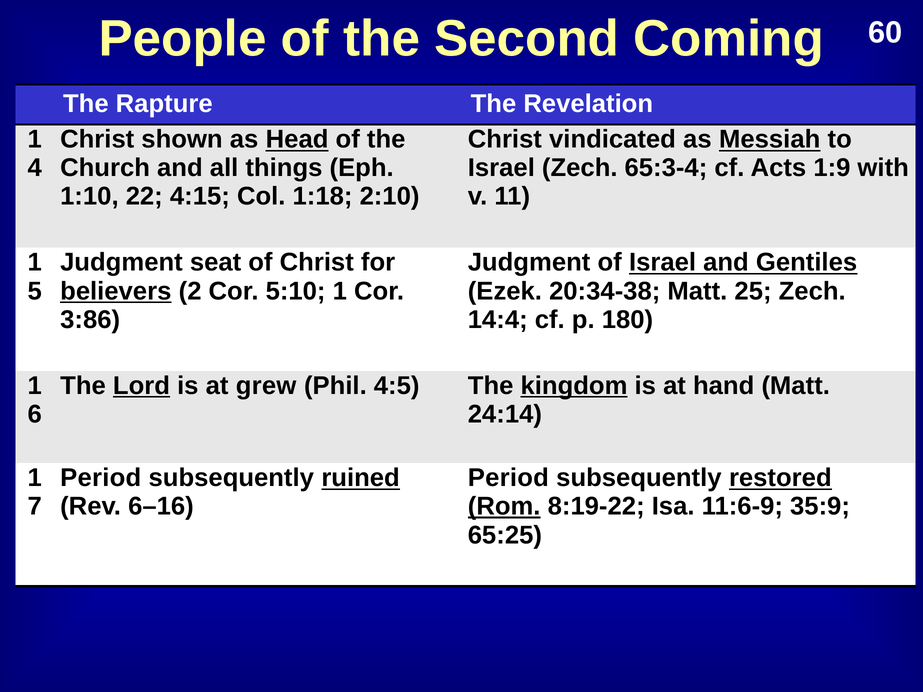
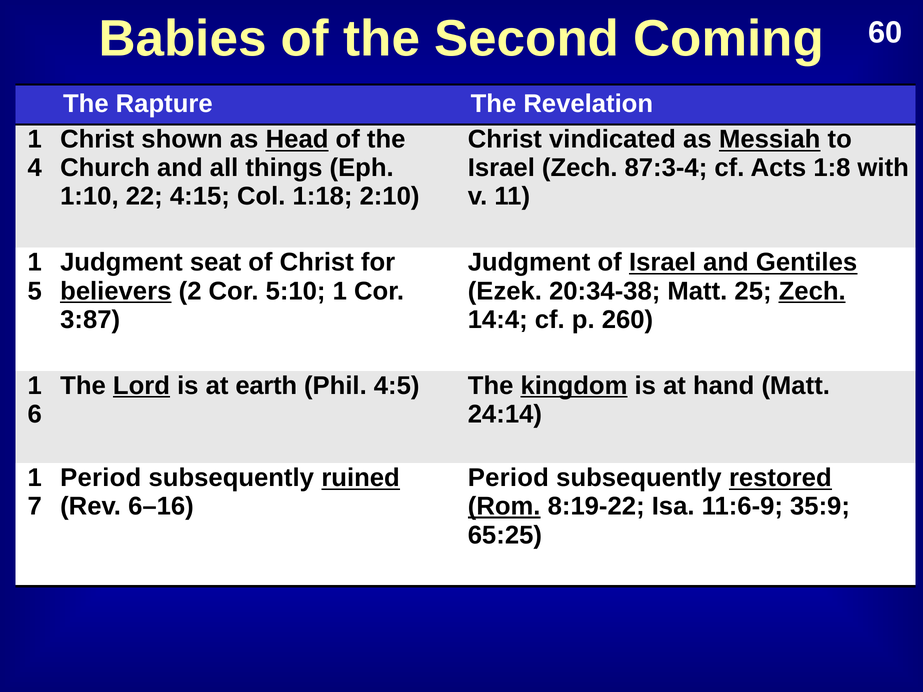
People: People -> Babies
65:3-4: 65:3-4 -> 87:3-4
1:9: 1:9 -> 1:8
Zech at (812, 291) underline: none -> present
3:86: 3:86 -> 3:87
180: 180 -> 260
grew: grew -> earth
